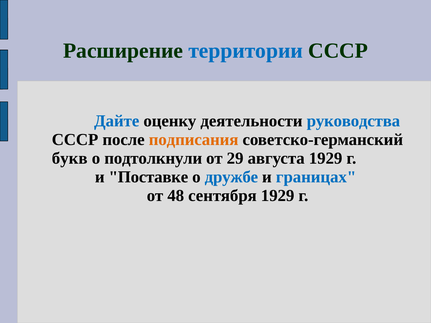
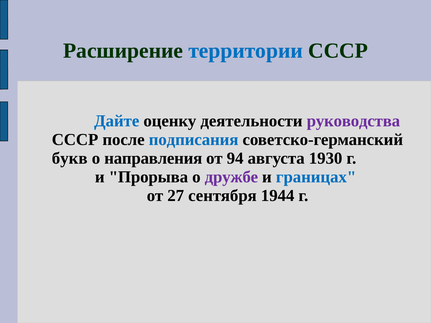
руководства colour: blue -> purple
подписания colour: orange -> blue
подтолкнули: подтолкнули -> направления
29: 29 -> 94
августа 1929: 1929 -> 1930
Поставке: Поставке -> Прорыва
дружбе colour: blue -> purple
48: 48 -> 27
сентября 1929: 1929 -> 1944
